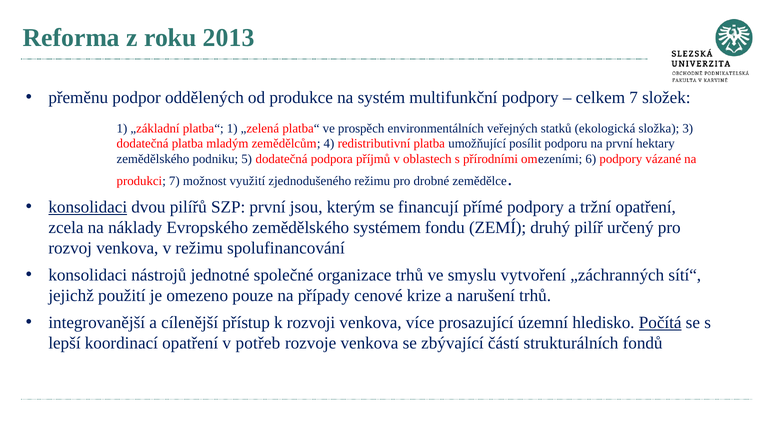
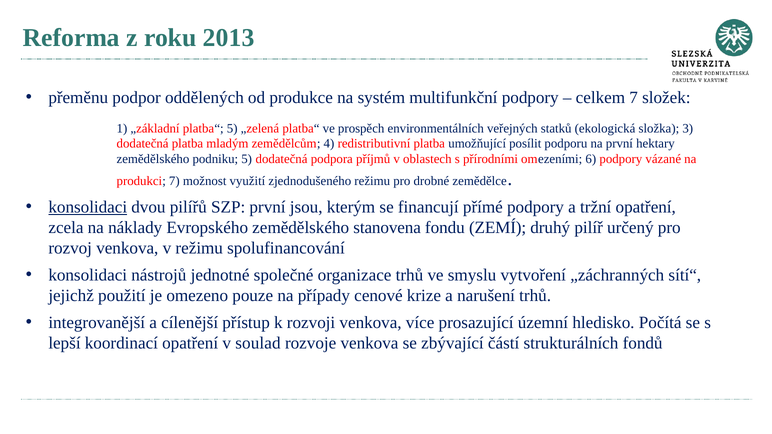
platba“ 1: 1 -> 5
systémem: systémem -> stanovena
Počítá underline: present -> none
potřeb: potřeb -> soulad
